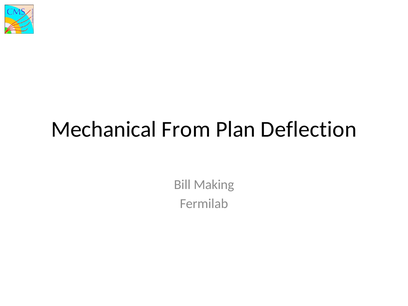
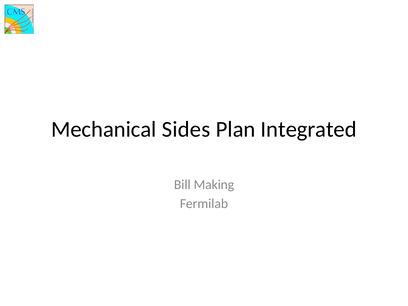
From: From -> Sides
Deflection: Deflection -> Integrated
